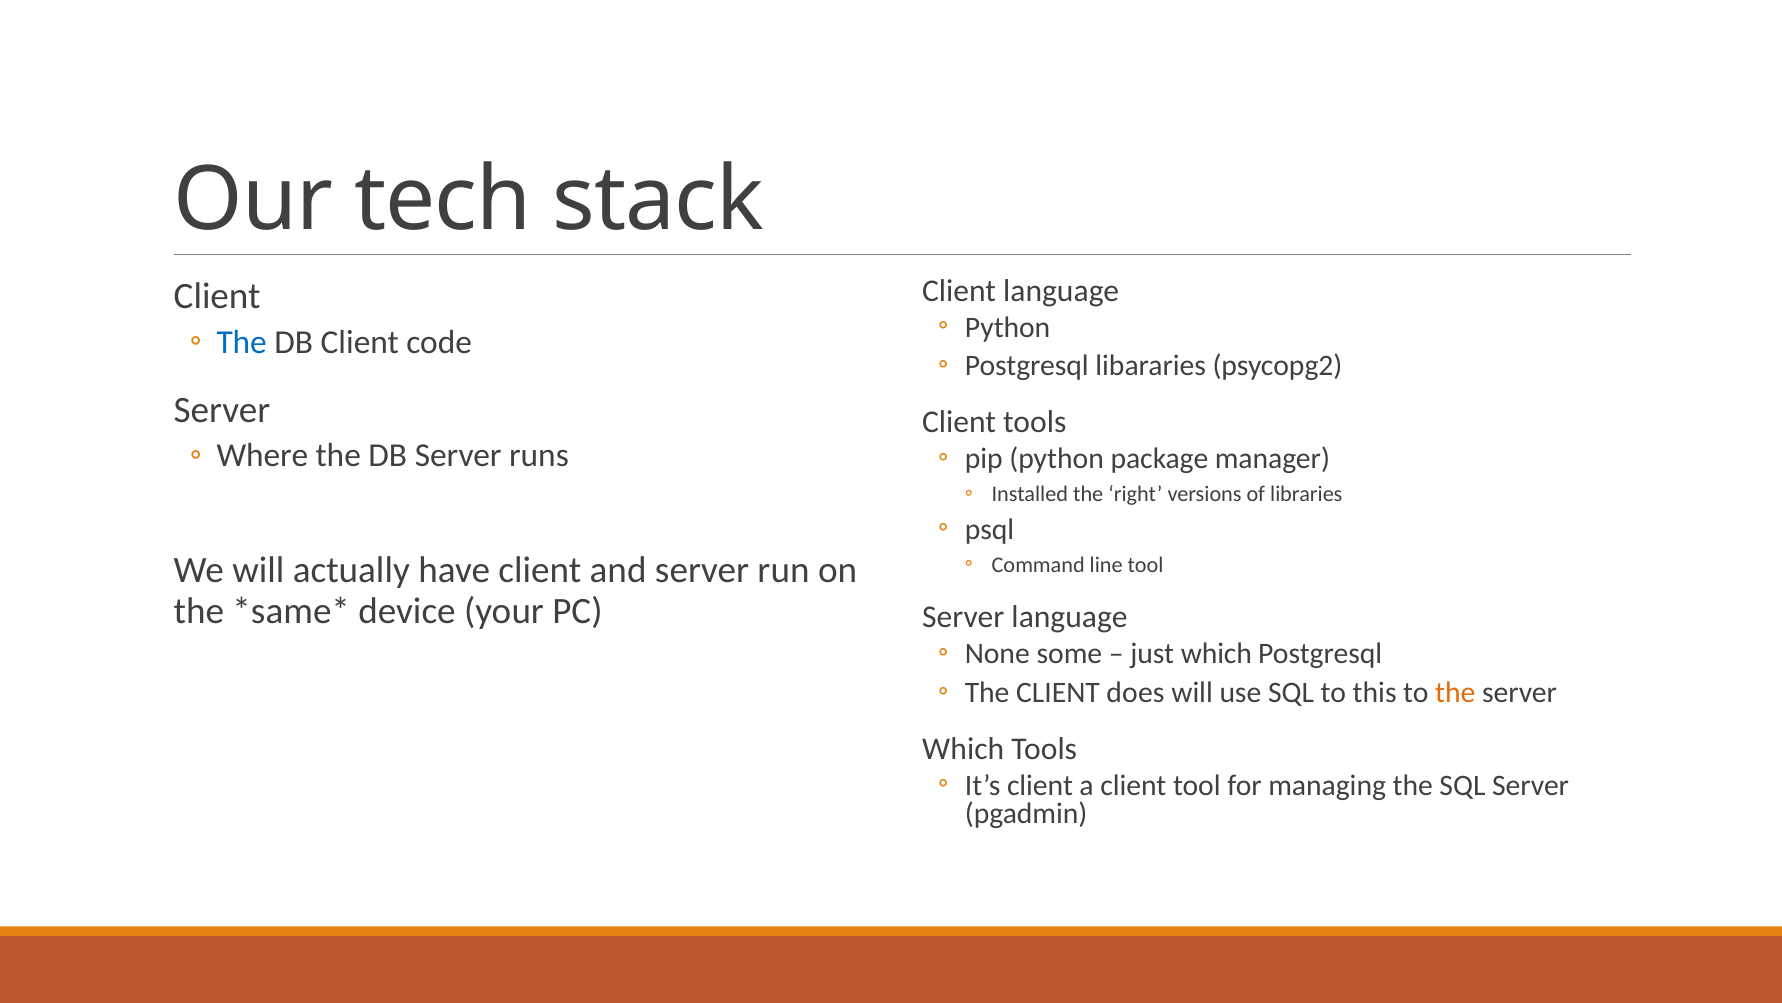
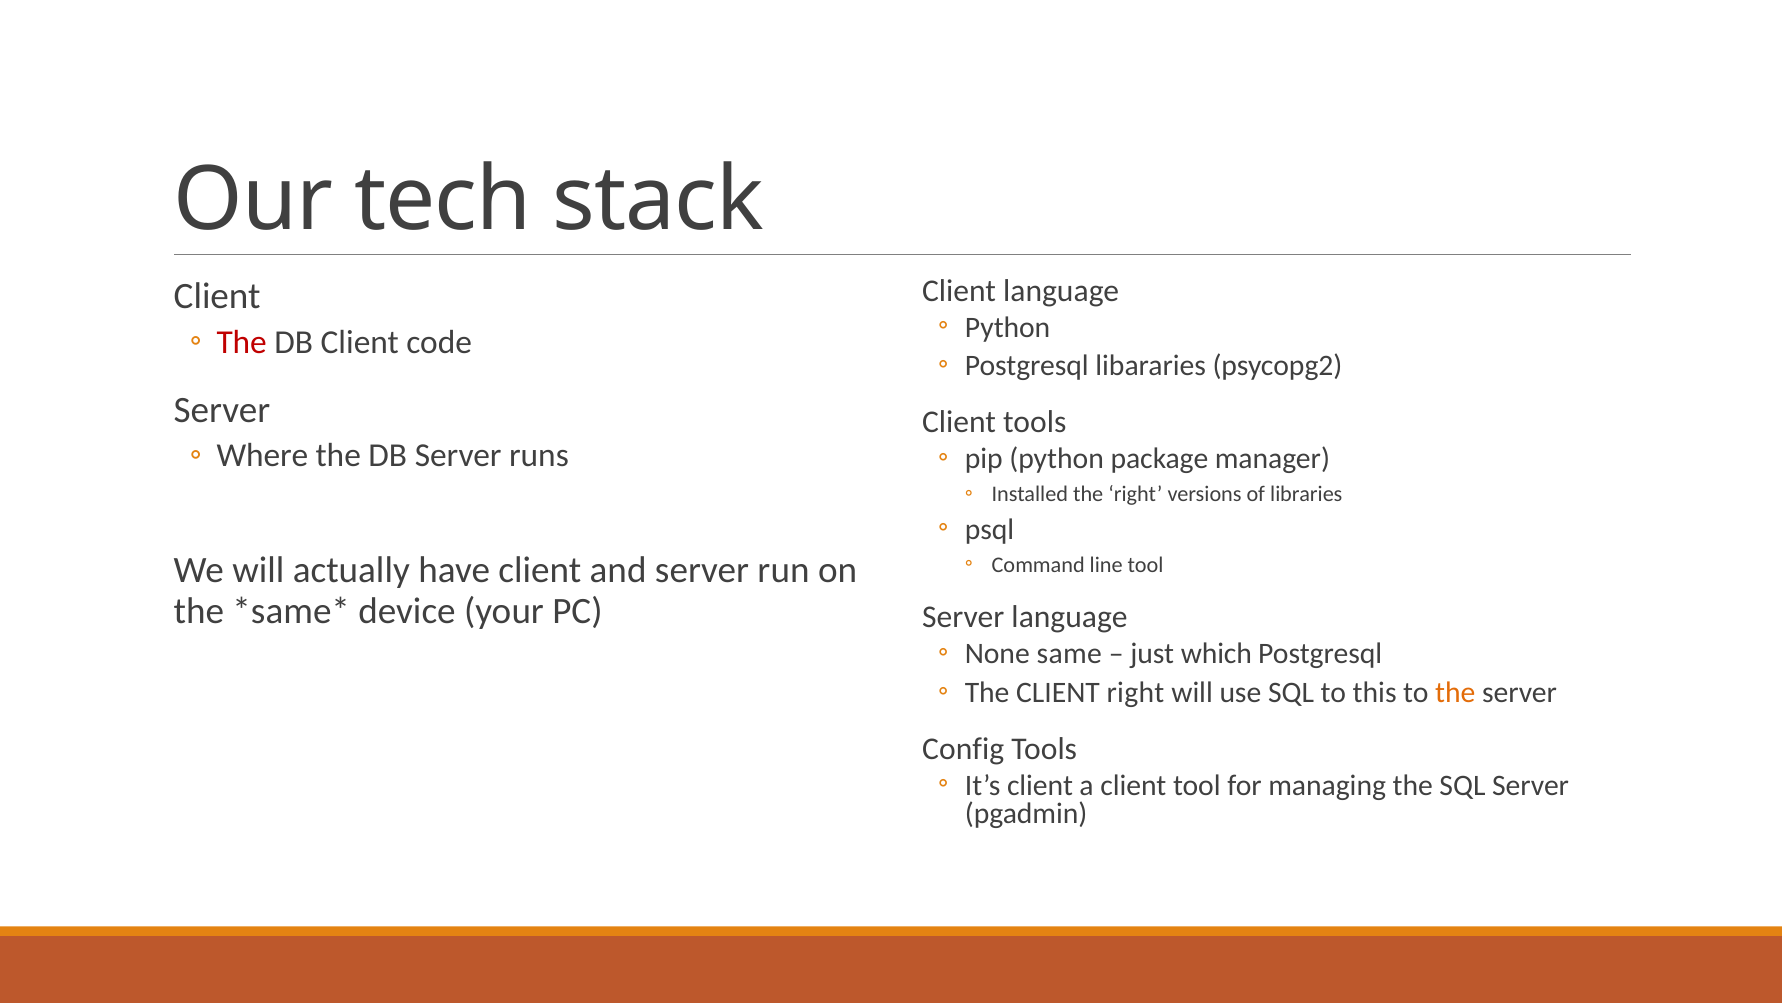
The at (242, 342) colour: blue -> red
some: some -> same
CLIENT does: does -> right
Which at (963, 748): Which -> Config
